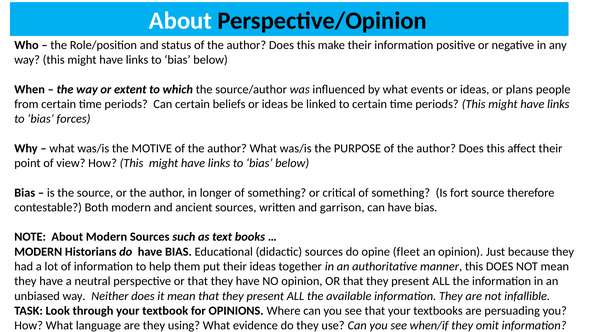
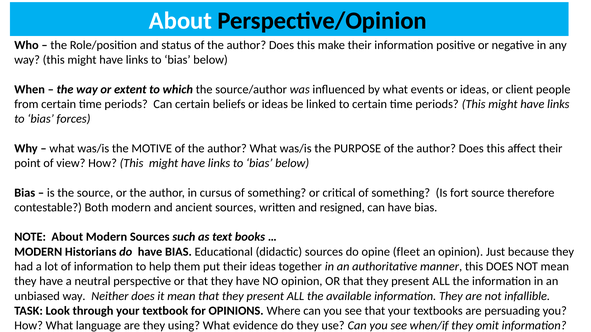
plans: plans -> client
longer: longer -> cursus
garrison: garrison -> resigned
